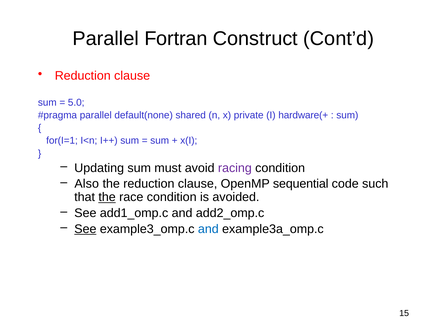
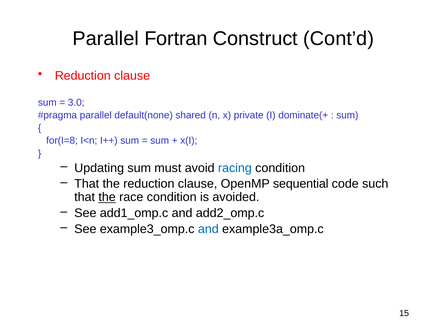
5.0: 5.0 -> 3.0
hardware(+: hardware(+ -> dominate(+
for(I=1: for(I=1 -> for(I=8
racing colour: purple -> blue
Also at (87, 184): Also -> That
See at (85, 229) underline: present -> none
